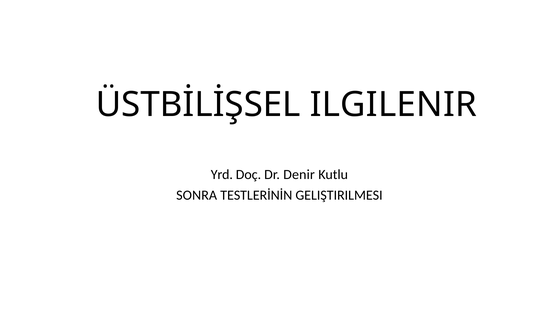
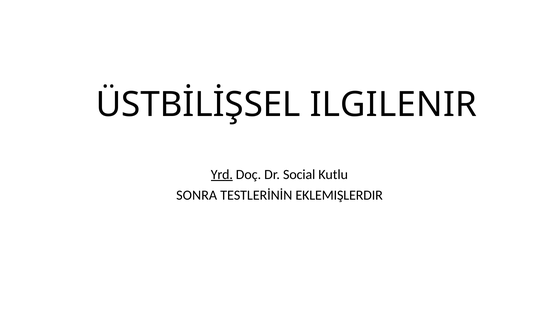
Yrd underline: none -> present
Denir: Denir -> Social
GELIŞTIRILMESI: GELIŞTIRILMESI -> EKLEMIŞLERDIR
